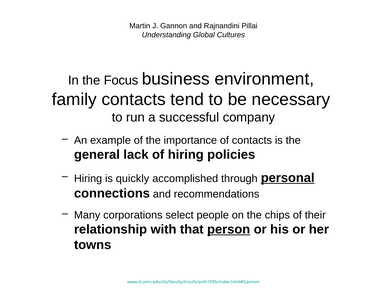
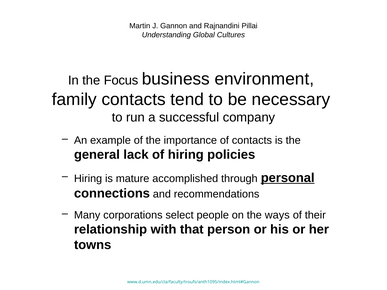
quickly: quickly -> mature
chips: chips -> ways
person underline: present -> none
